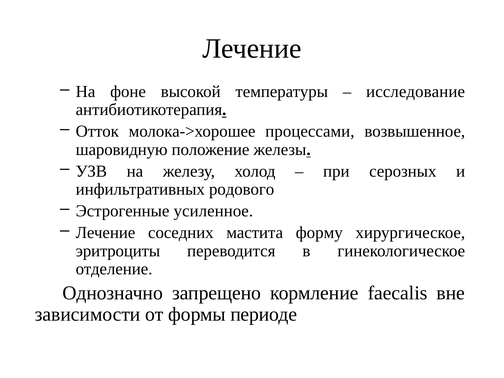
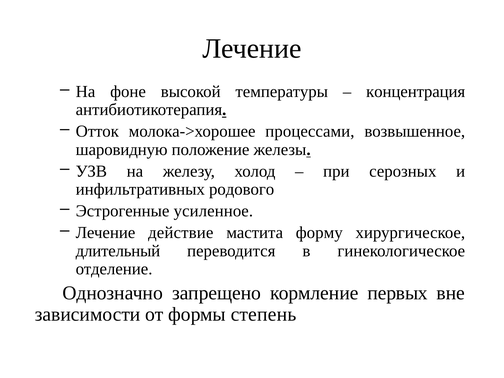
исследование: исследование -> концентрация
соседних: соседних -> действие
эритроциты: эритроциты -> длительный
faecalis: faecalis -> первых
периоде: периоде -> степень
